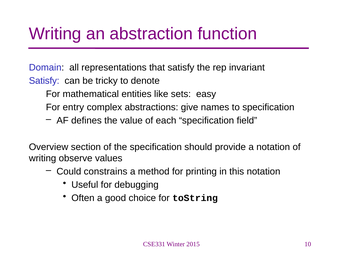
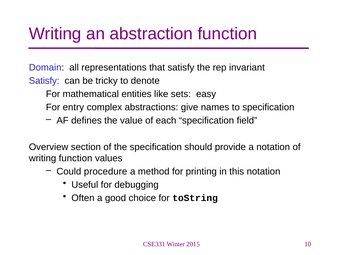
writing observe: observe -> function
constrains: constrains -> procedure
